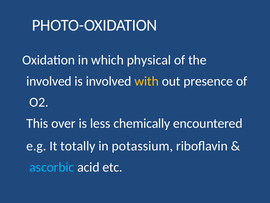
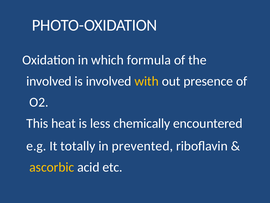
physical: physical -> formula
over: over -> heat
potassium: potassium -> prevented
ascorbic colour: light blue -> yellow
